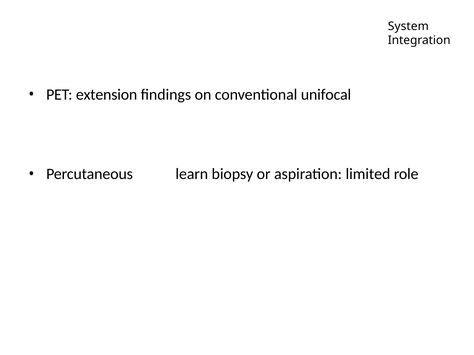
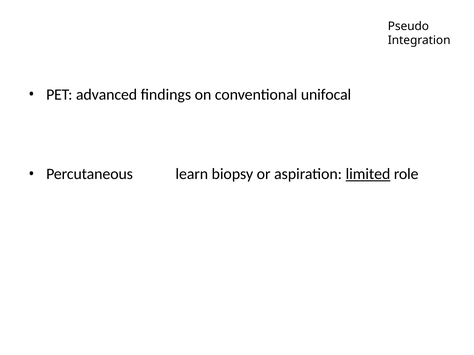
System: System -> Pseudo
extension: extension -> advanced
limited underline: none -> present
